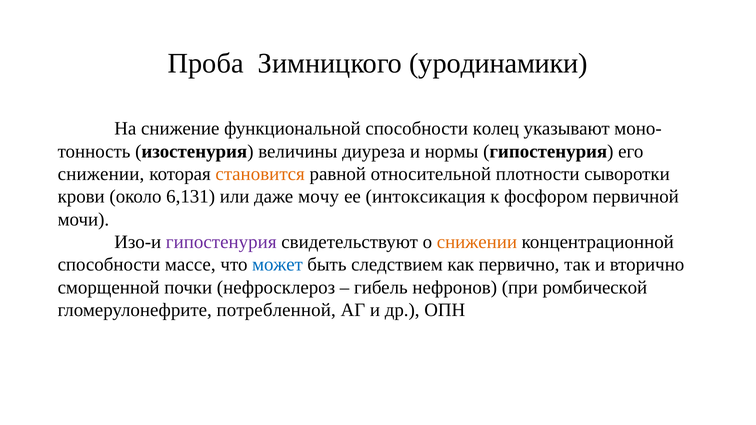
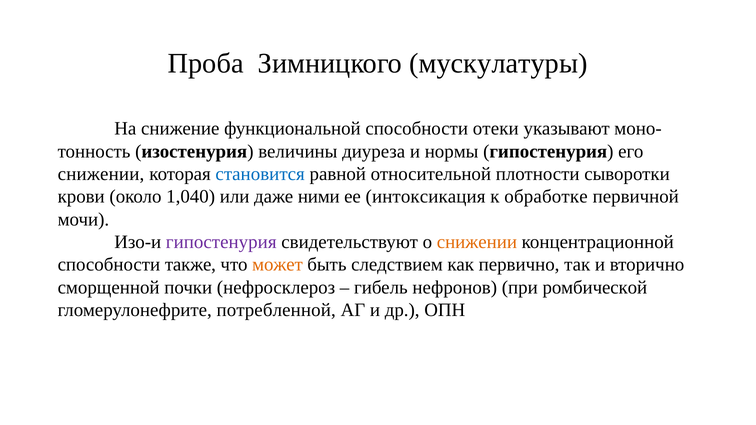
уродинамики: уродинамики -> мускулатуры
колец: колец -> отеки
становится colour: orange -> blue
6,131: 6,131 -> 1,040
мочу: мочу -> ними
фосфором: фосфором -> обработке
массе: массе -> также
может colour: blue -> orange
